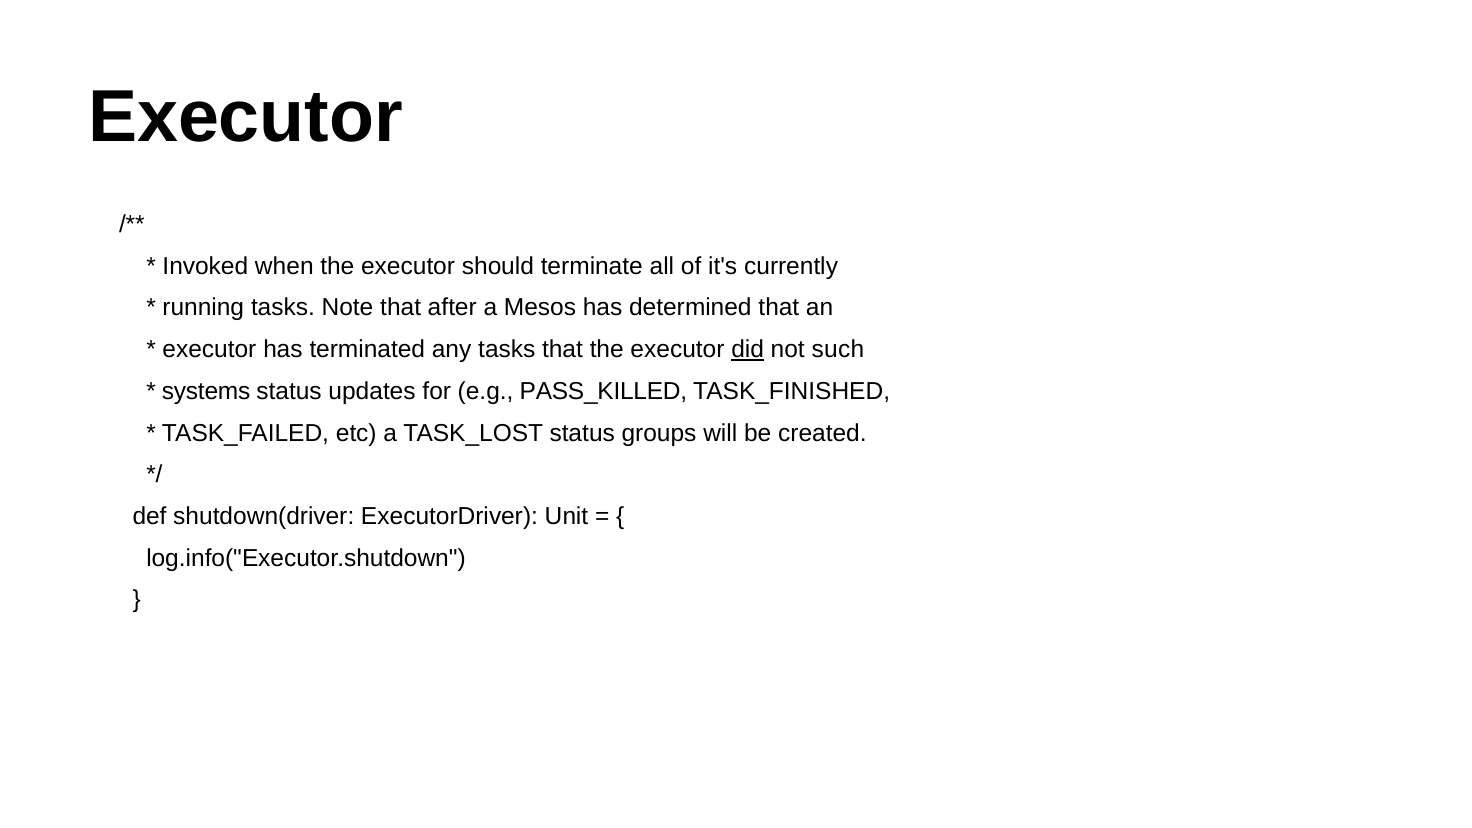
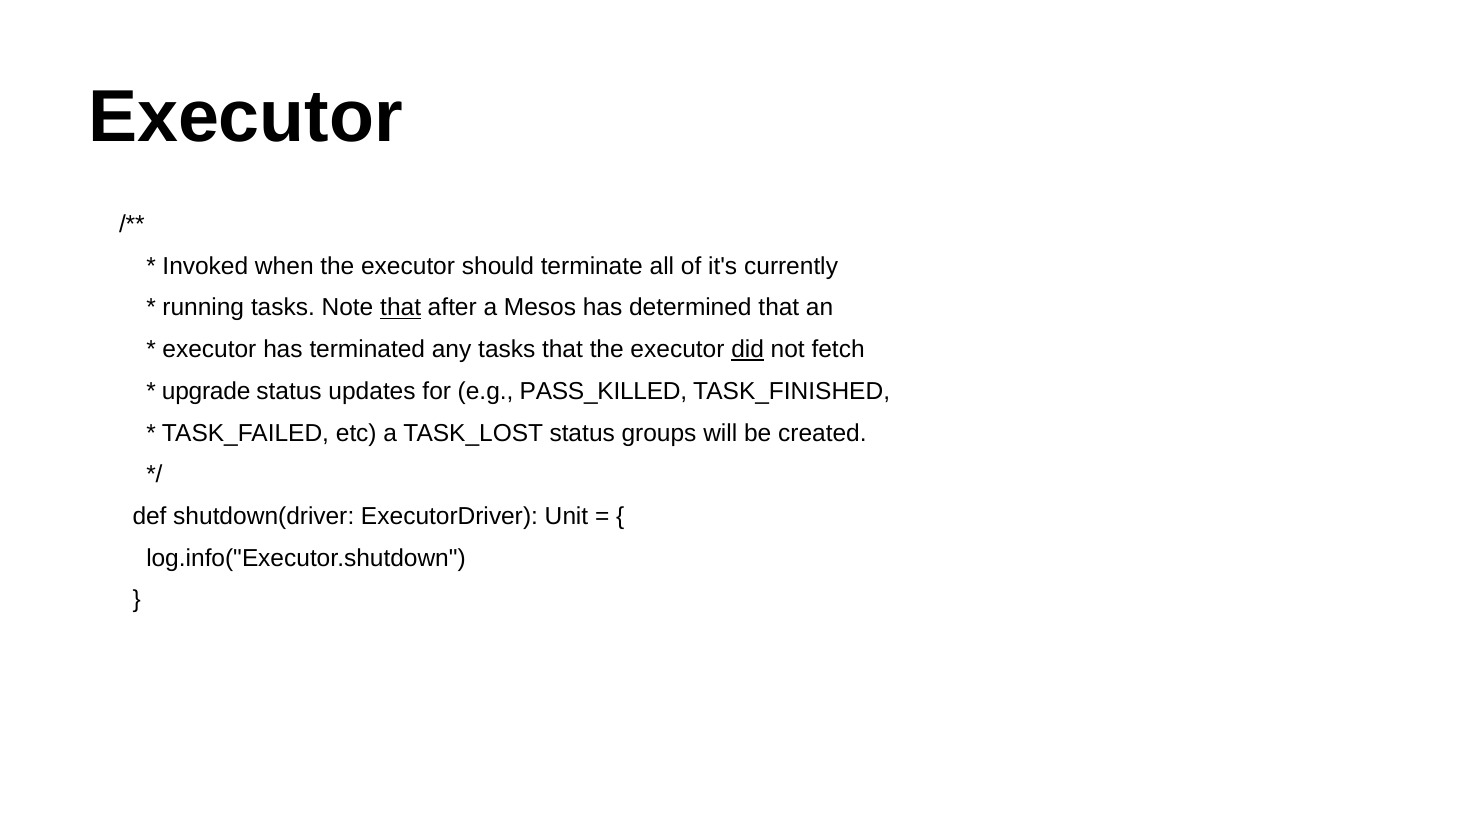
that at (401, 308) underline: none -> present
such: such -> fetch
systems: systems -> upgrade
